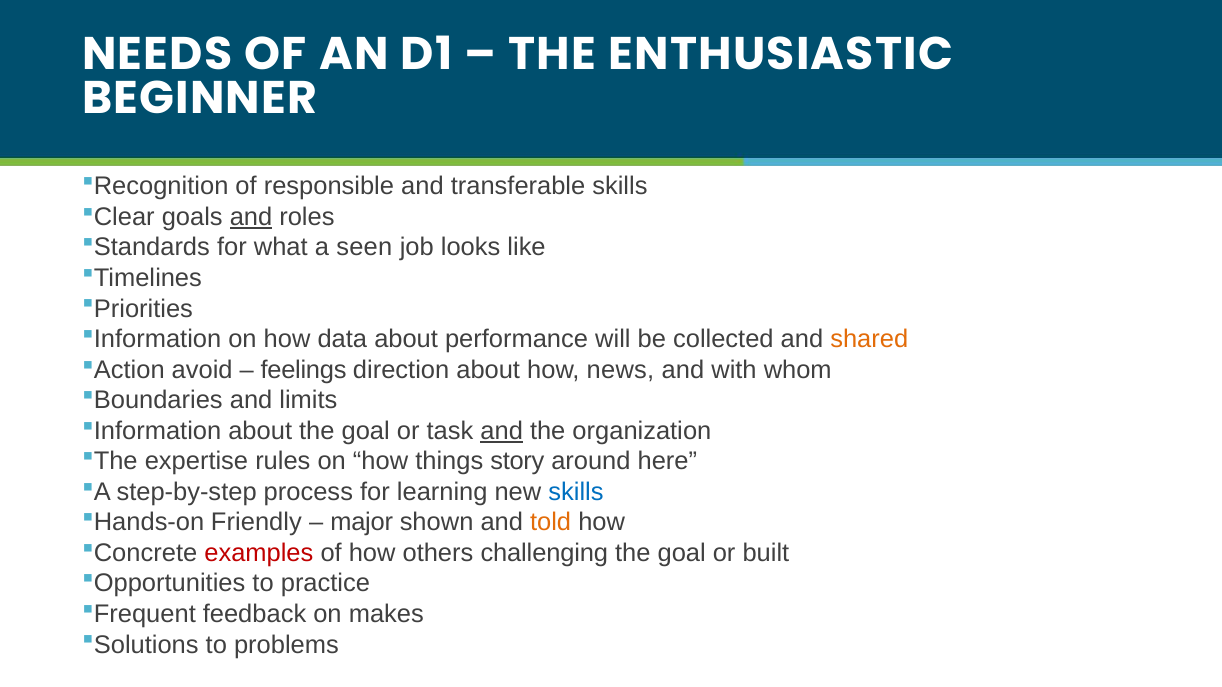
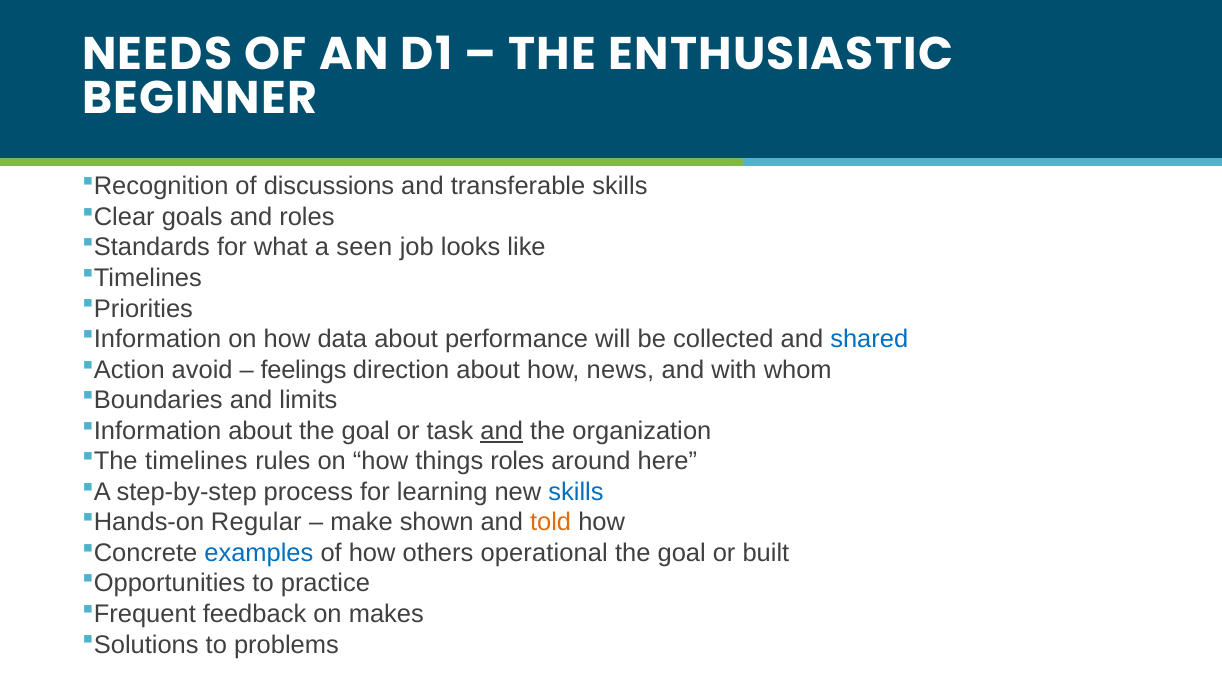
responsible: responsible -> discussions
and at (251, 217) underline: present -> none
shared colour: orange -> blue
expertise: expertise -> timelines
things story: story -> roles
Friendly: Friendly -> Regular
major: major -> make
examples colour: red -> blue
challenging: challenging -> operational
